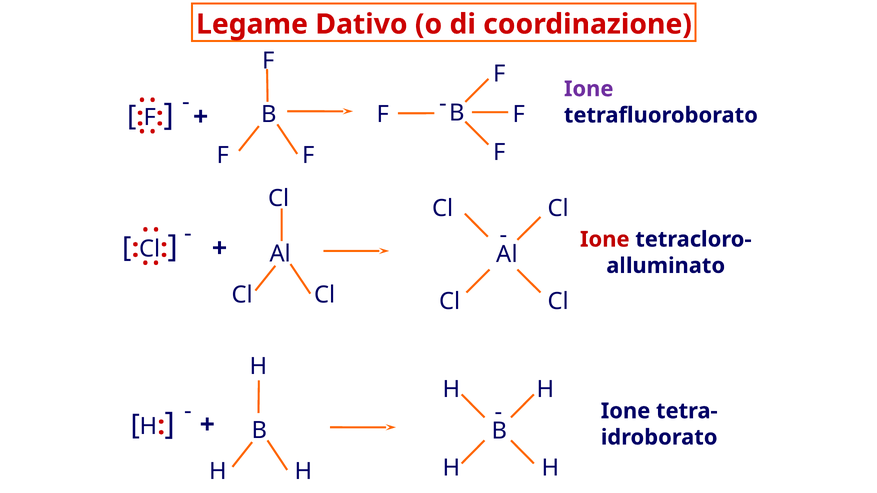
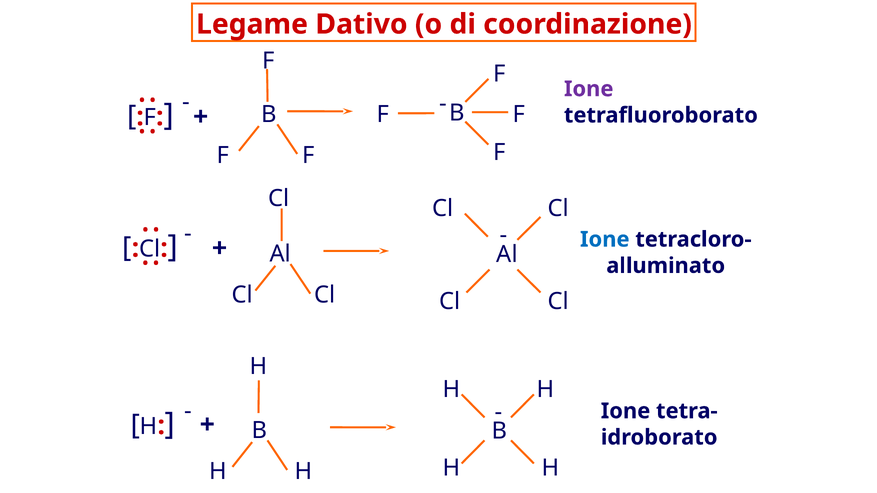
Ione at (605, 240) colour: red -> blue
